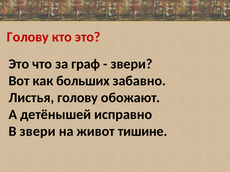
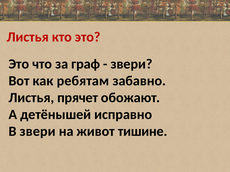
Голову at (28, 37): Голову -> Листья
больших: больших -> ребятам
Листья голову: голову -> прячет
